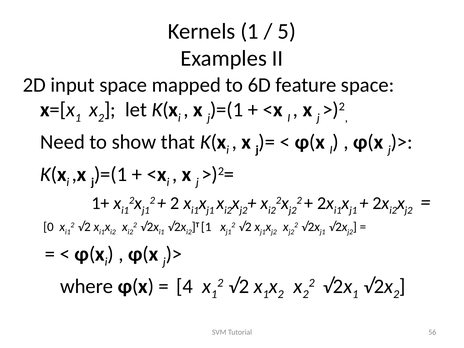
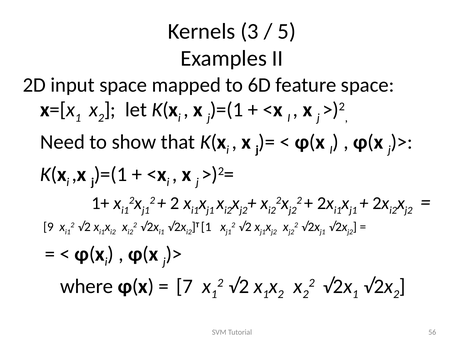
Kernels 1: 1 -> 3
0: 0 -> 9
4: 4 -> 7
